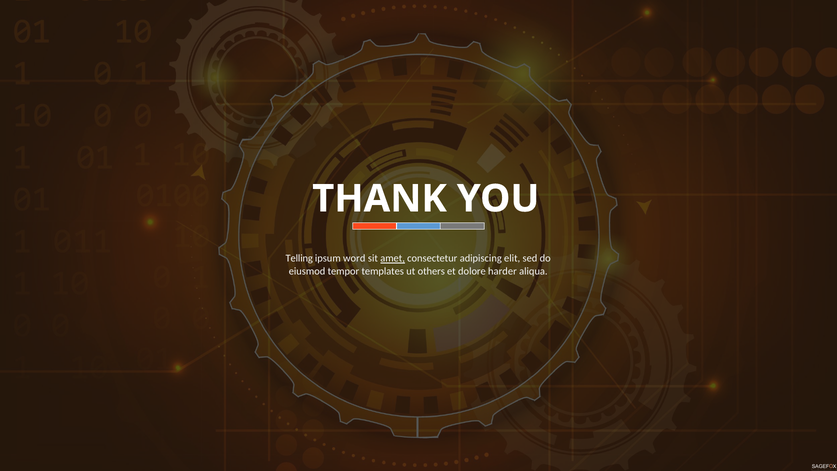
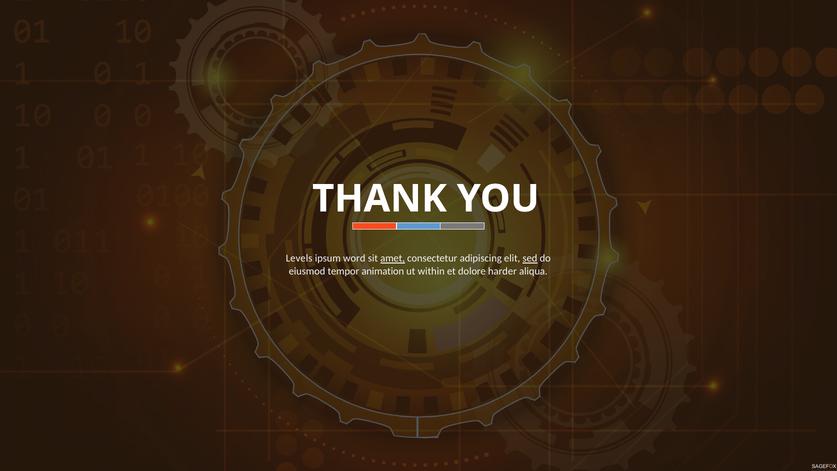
Telling: Telling -> Levels
sed underline: none -> present
templates: templates -> animation
others: others -> within
